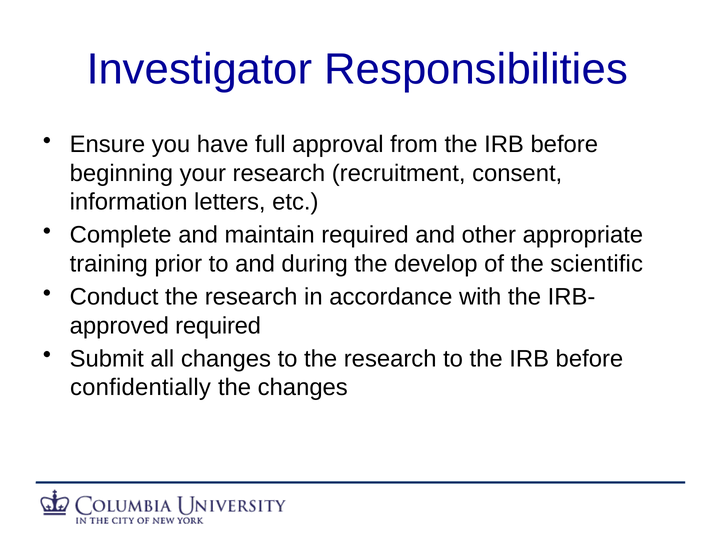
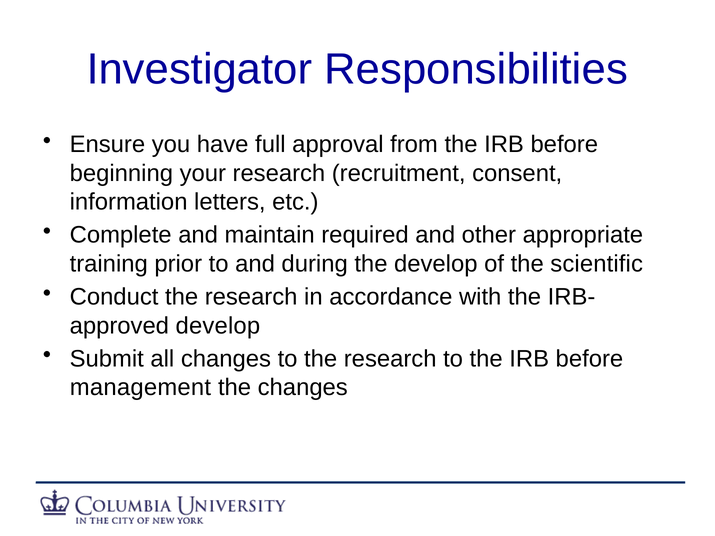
required at (218, 326): required -> develop
confidentially: confidentially -> management
